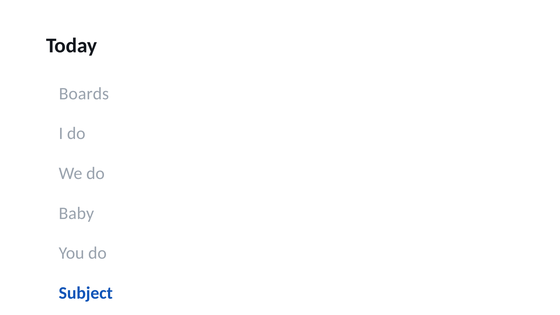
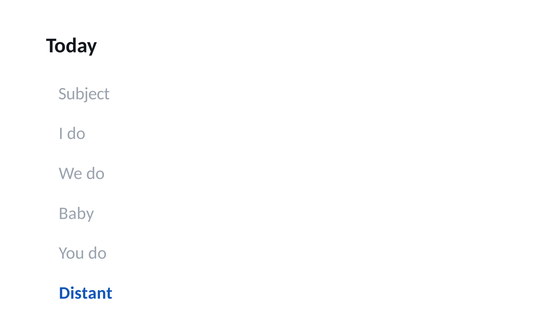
Boards: Boards -> Subject
Subject: Subject -> Distant
